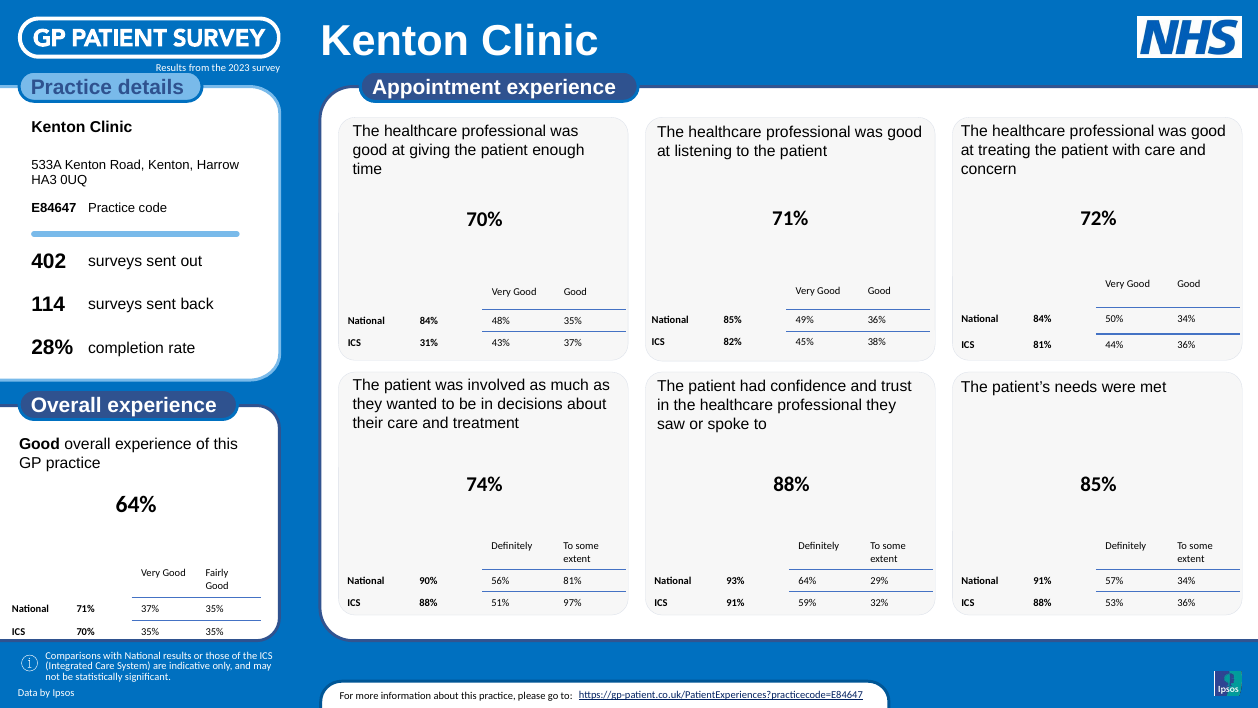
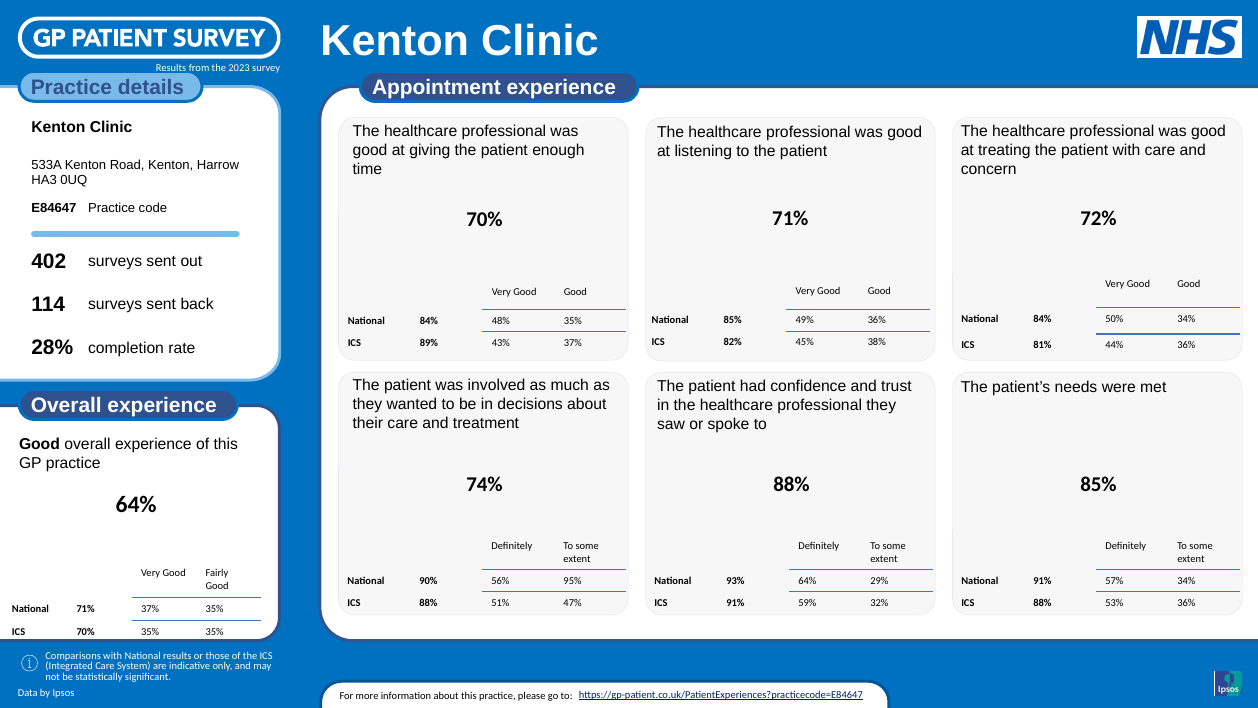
31%: 31% -> 89%
56% 81%: 81% -> 95%
97%: 97% -> 47%
